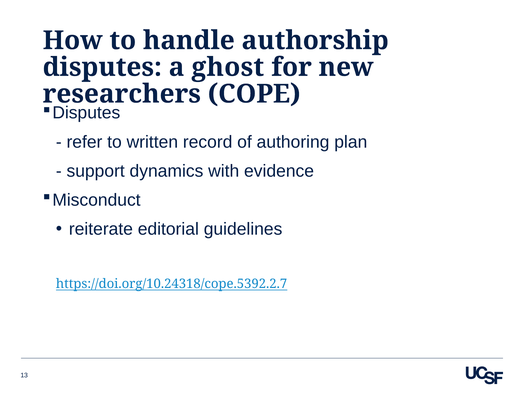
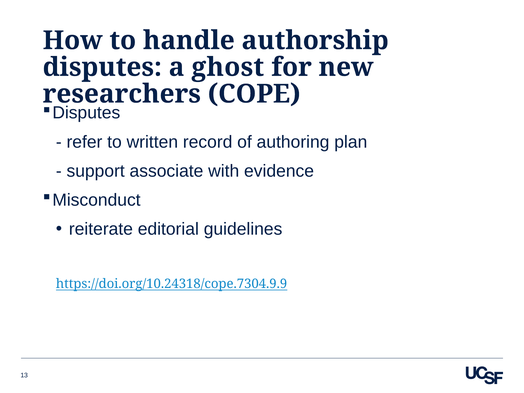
dynamics: dynamics -> associate
https://doi.org/10.24318/cope.5392.2.7: https://doi.org/10.24318/cope.5392.2.7 -> https://doi.org/10.24318/cope.7304.9.9
